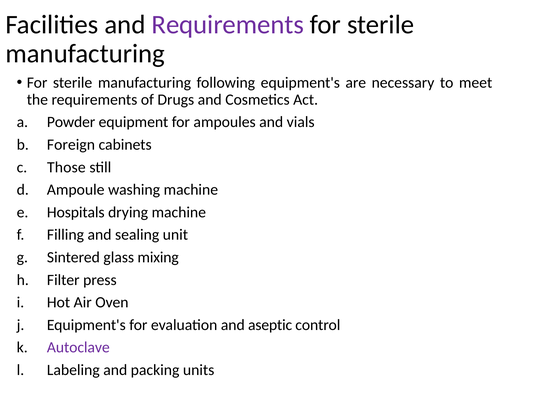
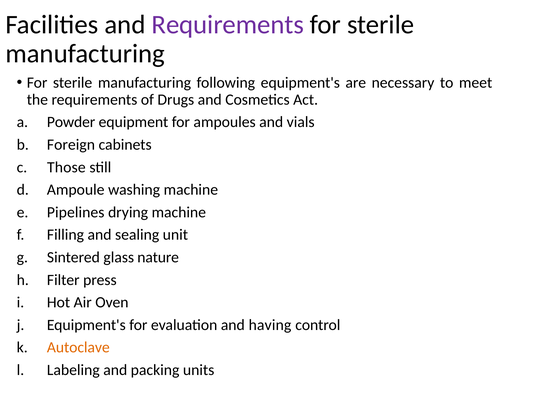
Hospitals: Hospitals -> Pipelines
mixing: mixing -> nature
aseptic: aseptic -> having
Autoclave colour: purple -> orange
